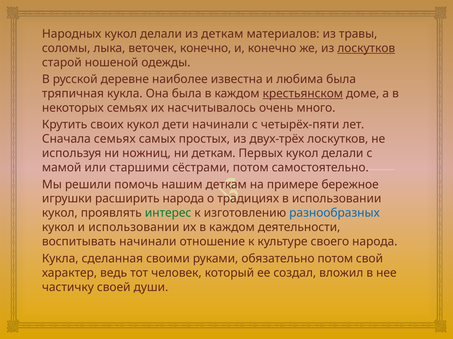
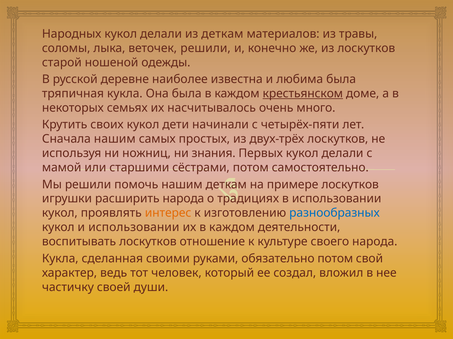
веточек конечно: конечно -> решили
лоскутков at (366, 48) underline: present -> none
Сначала семьях: семьях -> нашим
ни деткам: деткам -> знания
примере бережное: бережное -> лоскутков
интерес colour: green -> orange
воспитывать начинали: начинали -> лоскутков
